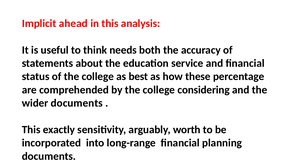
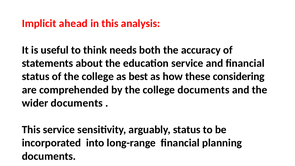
percentage: percentage -> considering
college considering: considering -> documents
This exactly: exactly -> service
arguably worth: worth -> status
